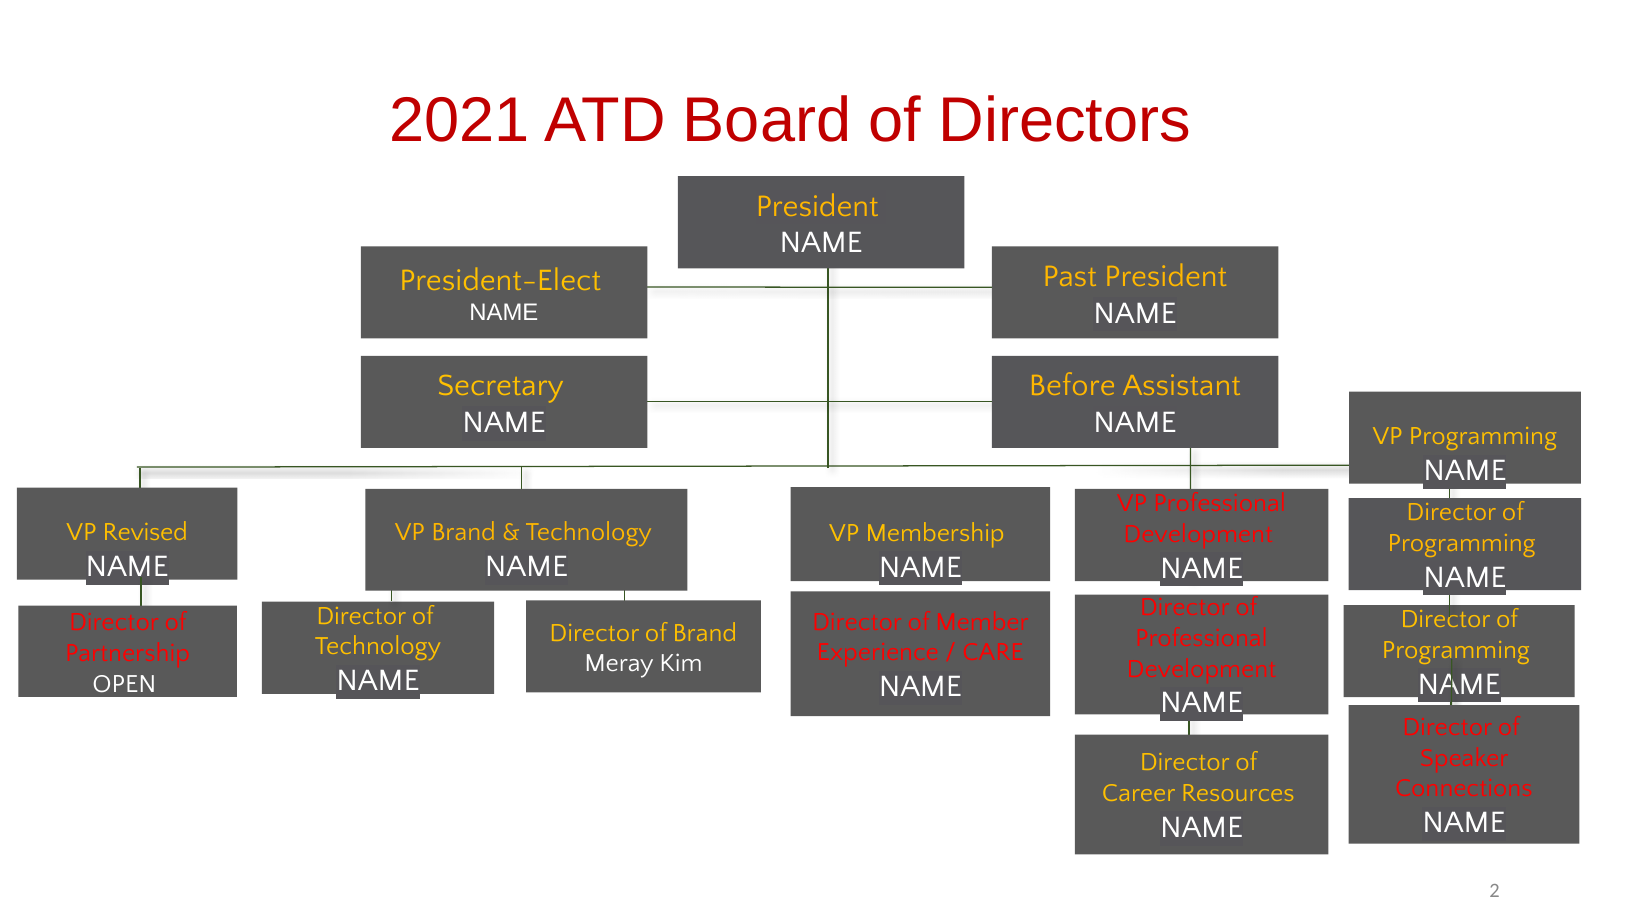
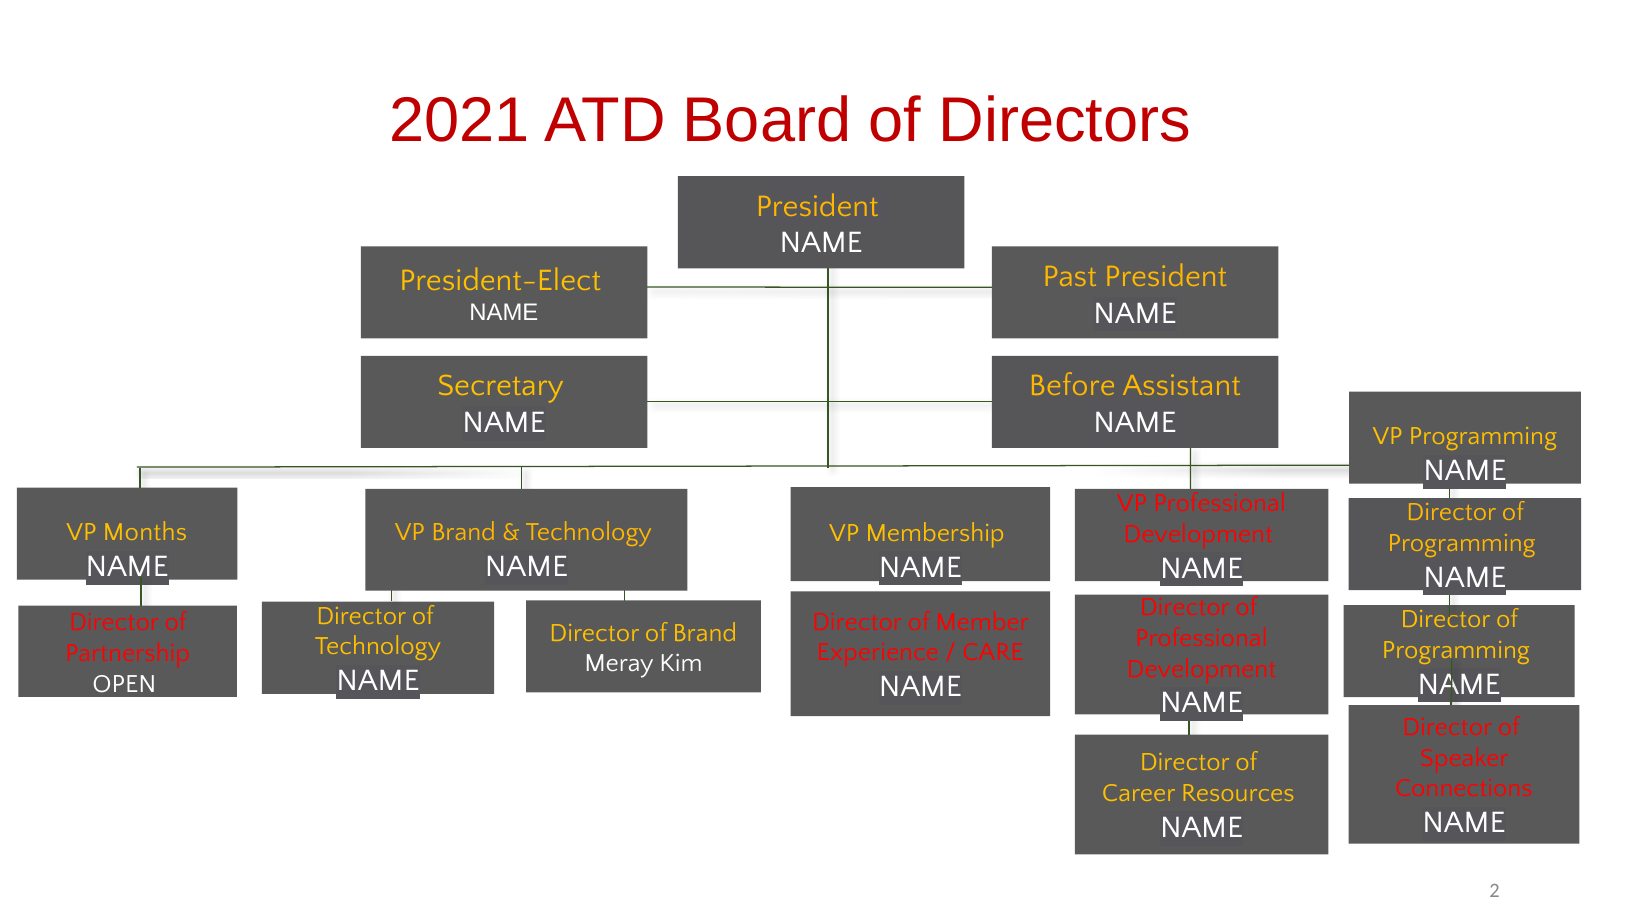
Revised: Revised -> Months
